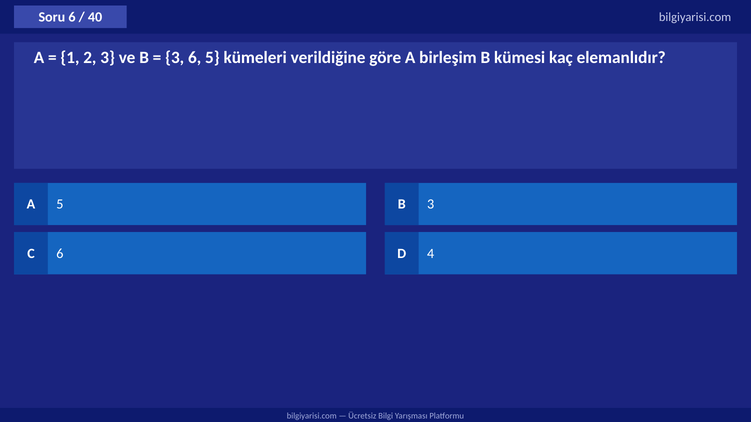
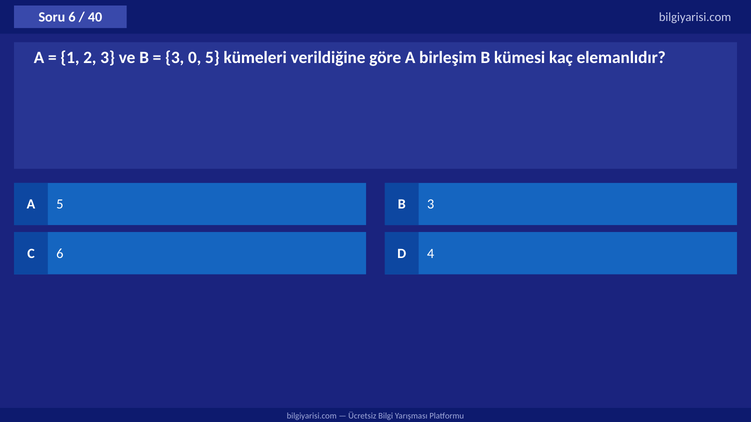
3 6: 6 -> 0
